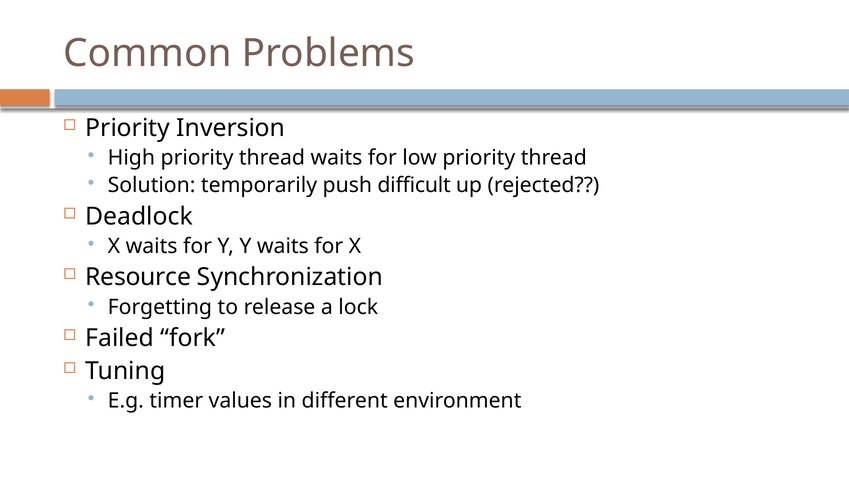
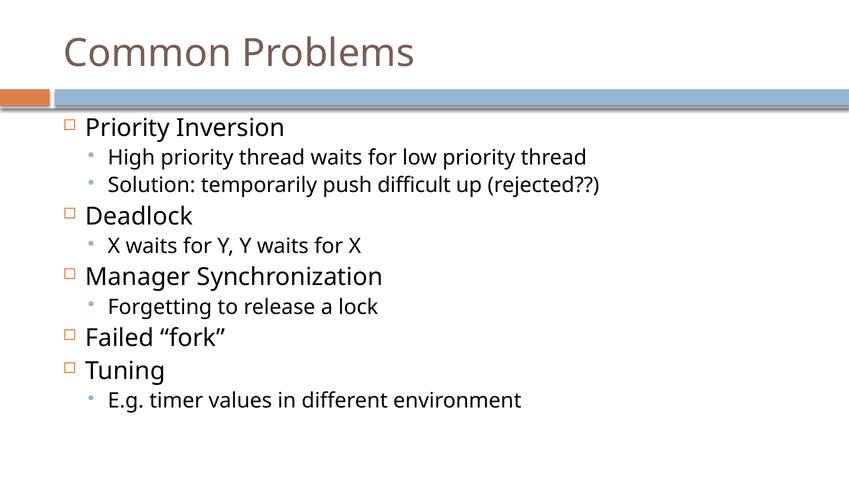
Resource: Resource -> Manager
